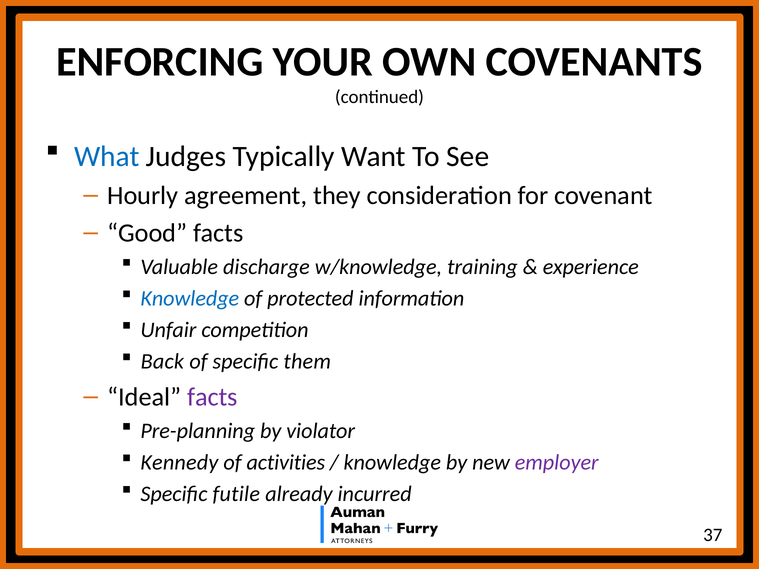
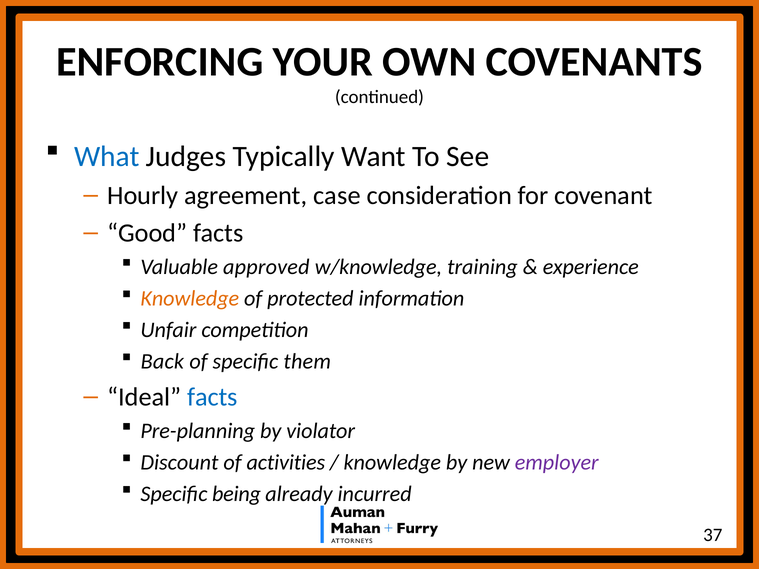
they: they -> case
discharge: discharge -> approved
Knowledge at (190, 299) colour: blue -> orange
facts at (212, 397) colour: purple -> blue
Kennedy: Kennedy -> Discount
futile: futile -> being
